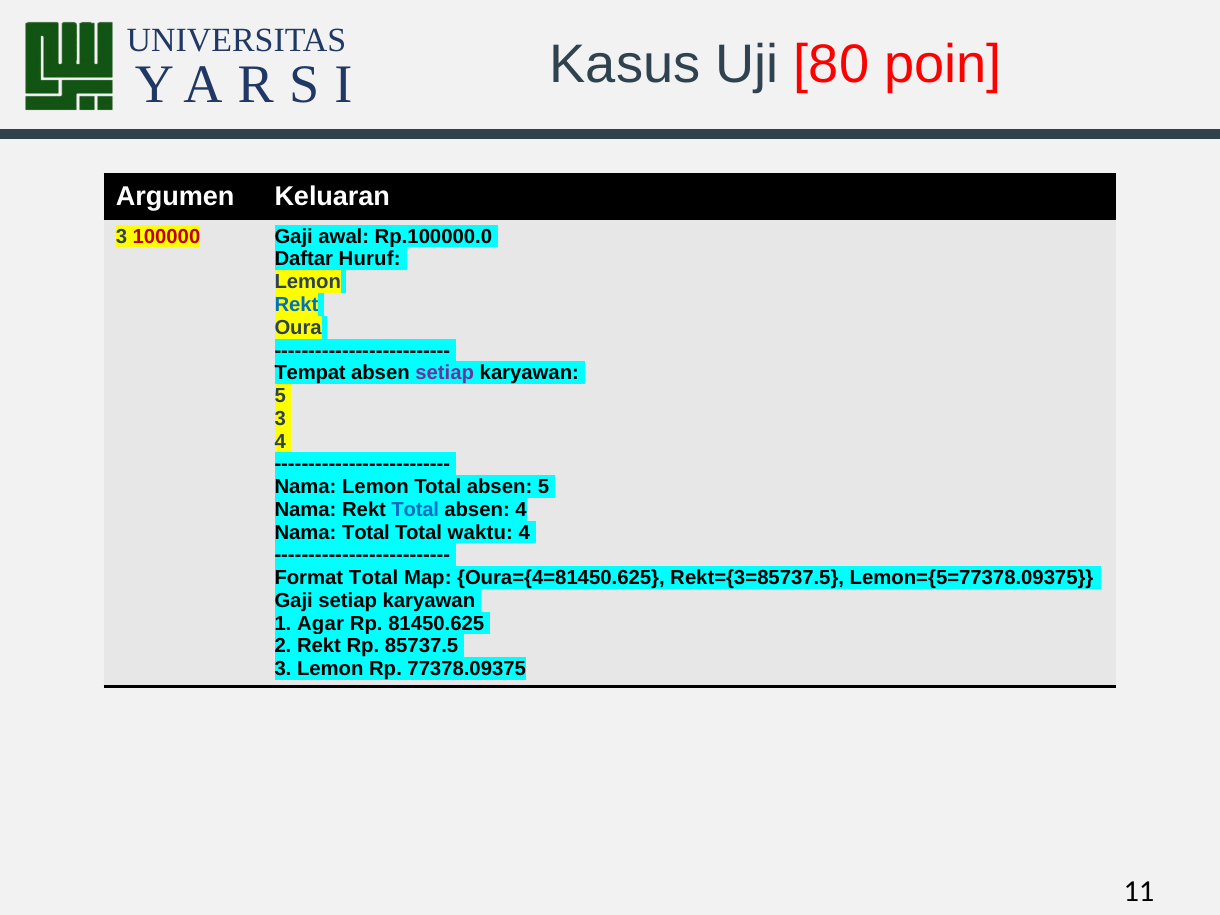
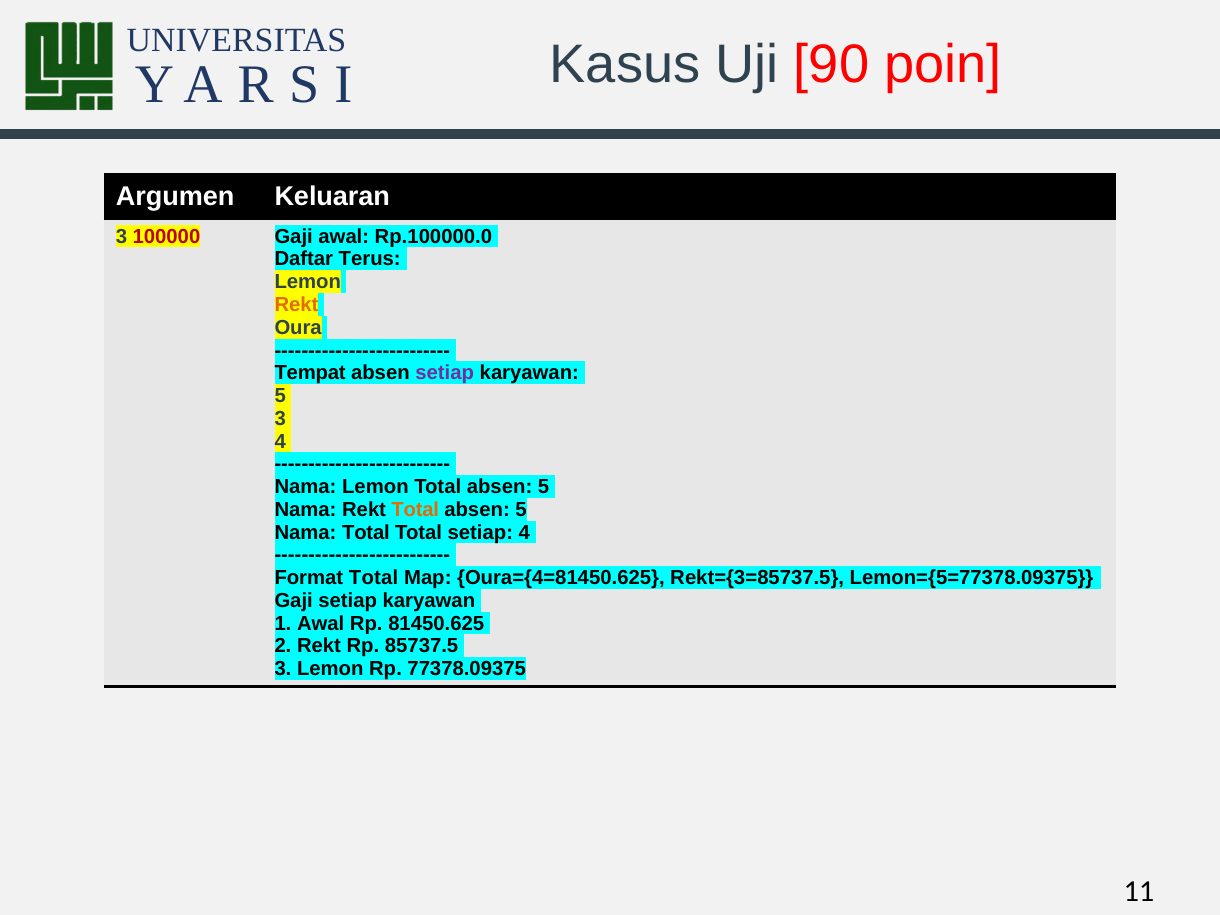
80: 80 -> 90
Huruf: Huruf -> Terus
Rekt at (296, 305) colour: blue -> orange
Total at (415, 510) colour: blue -> orange
4 at (521, 510): 4 -> 5
Total waktu: waktu -> setiap
1 Agar: Agar -> Awal
